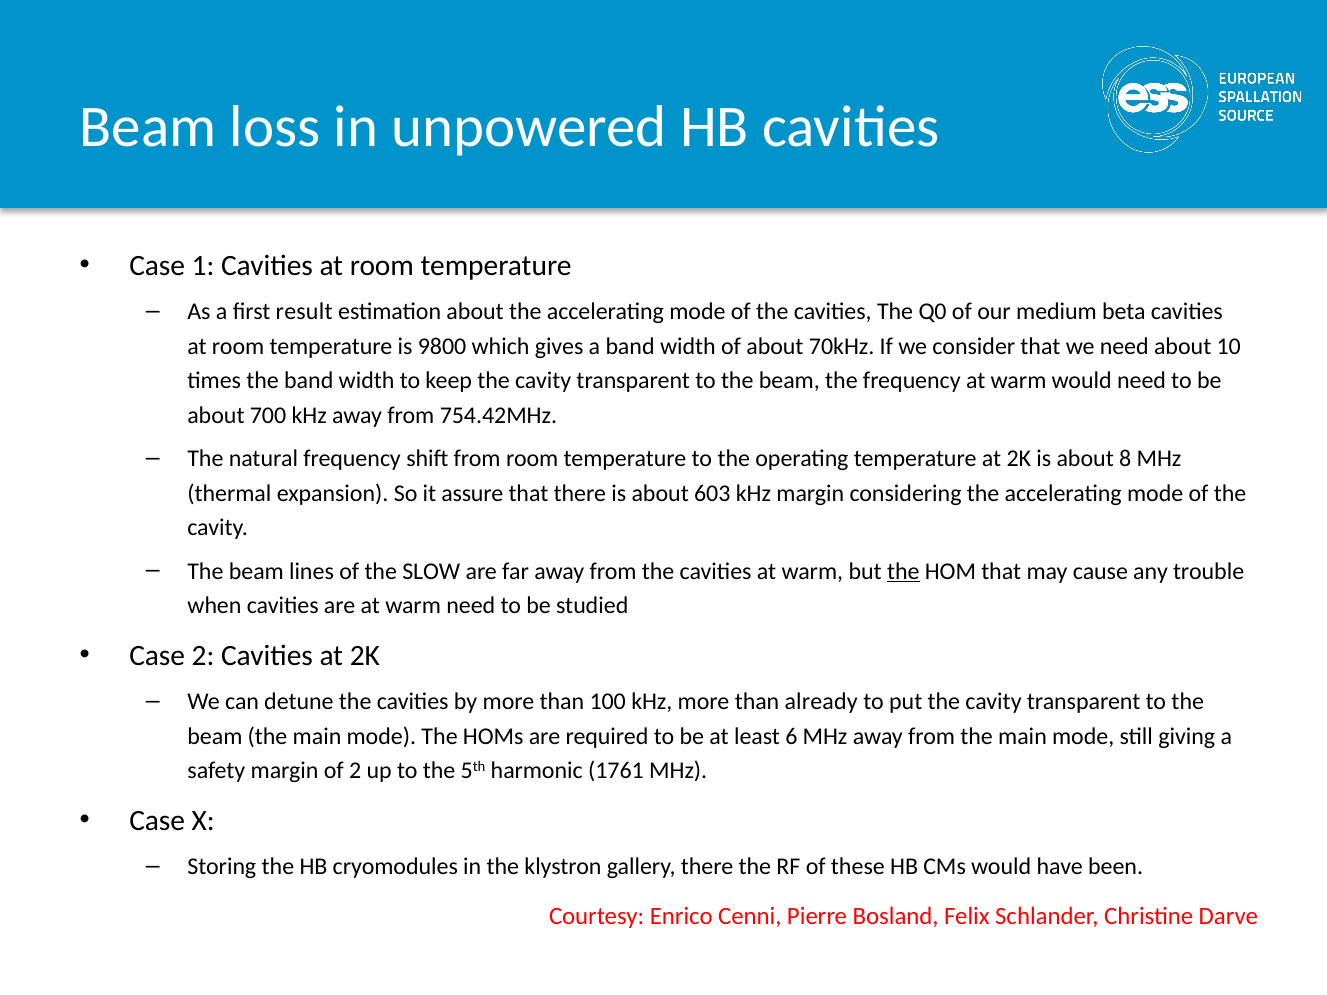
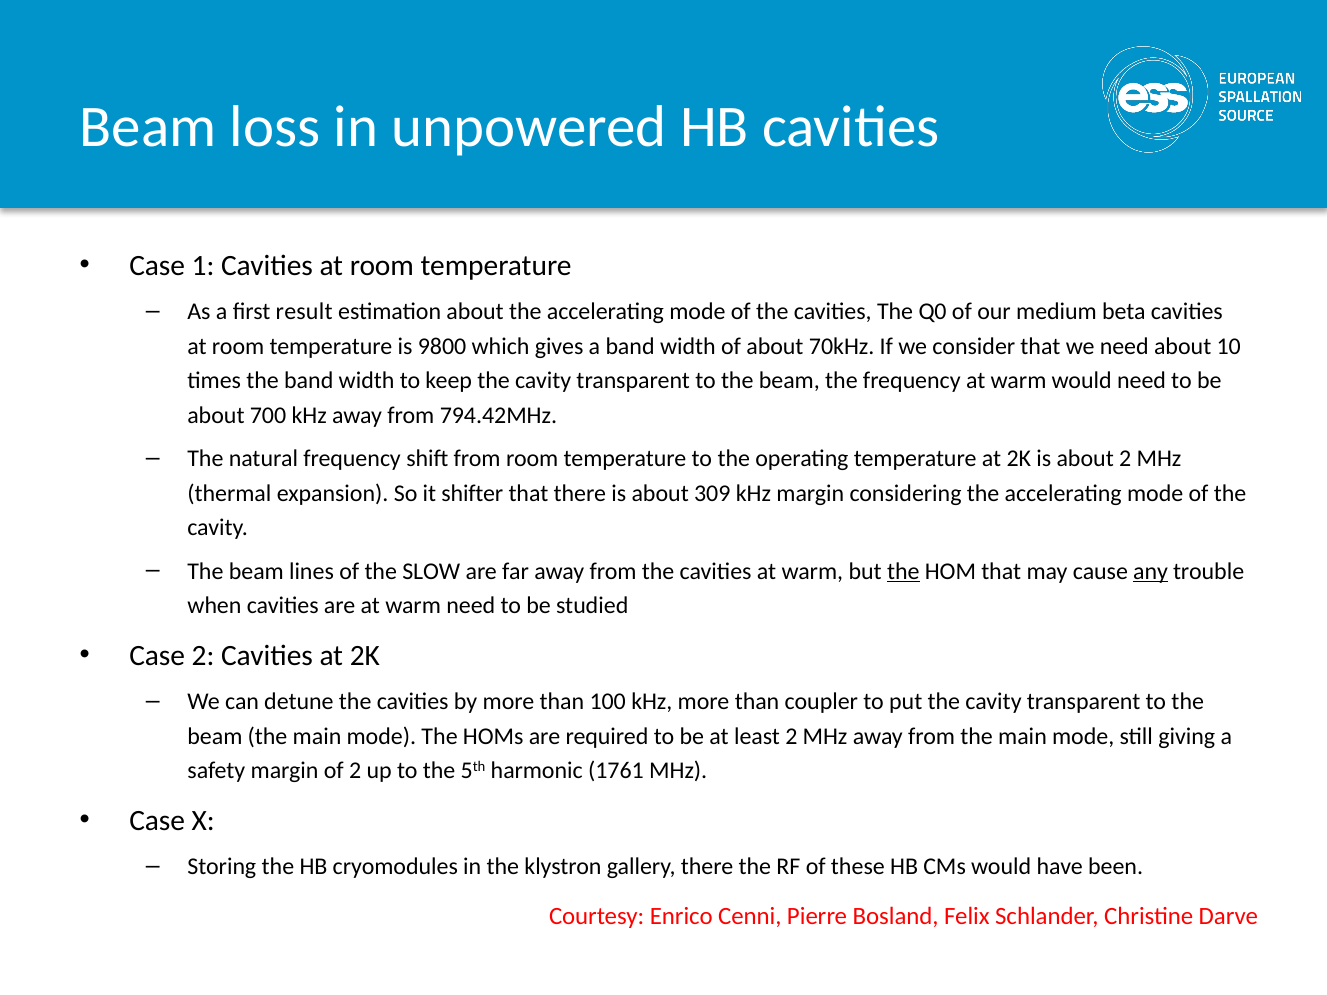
754.42MHz: 754.42MHz -> 794.42MHz
about 8: 8 -> 2
assure: assure -> shifter
603: 603 -> 309
any underline: none -> present
already: already -> coupler
least 6: 6 -> 2
